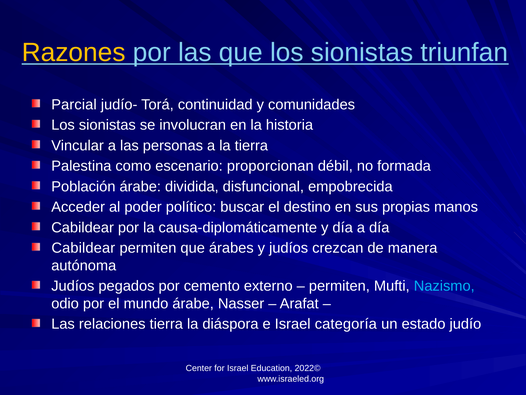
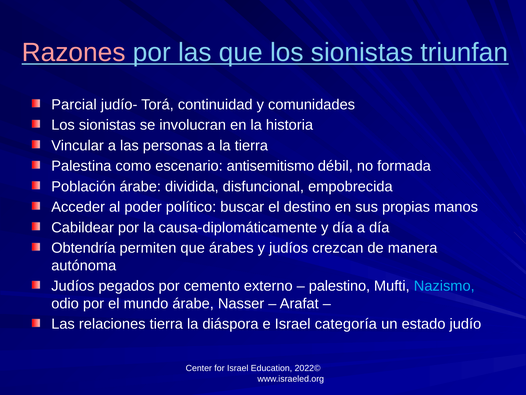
Razones colour: yellow -> pink
proporcionan: proporcionan -> antisemitismo
Cabildear at (83, 248): Cabildear -> Obtendría
permiten at (339, 286): permiten -> palestino
